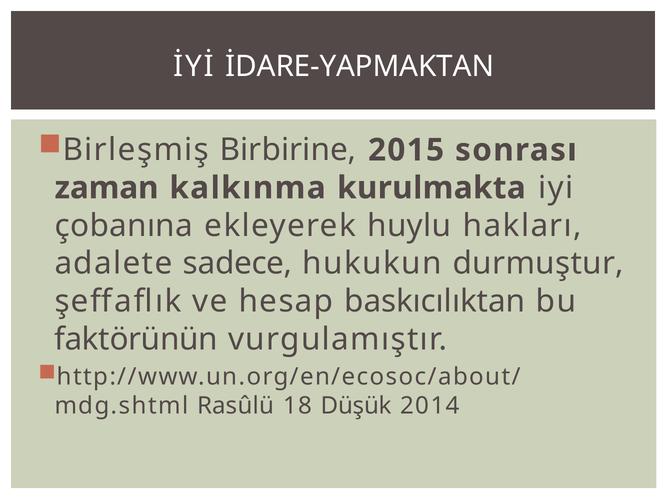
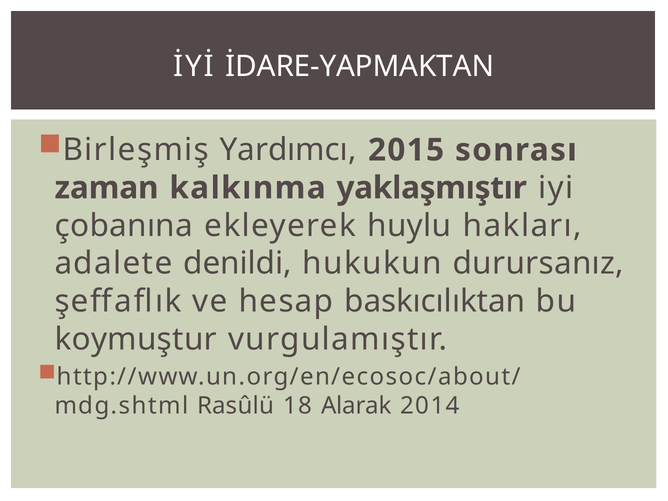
Birbirine: Birbirine -> Yardımcı
kurulmakta: kurulmakta -> yaklaşmıştır
sadece: sadece -> denildi
durmuştur: durmuştur -> durursanız
faktörünün: faktörünün -> koymuştur
Düşük: Düşük -> Alarak
